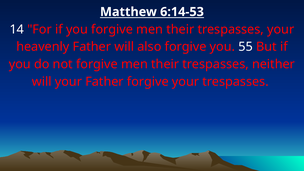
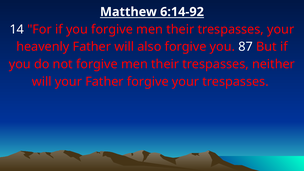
6:14-53: 6:14-53 -> 6:14-92
55: 55 -> 87
